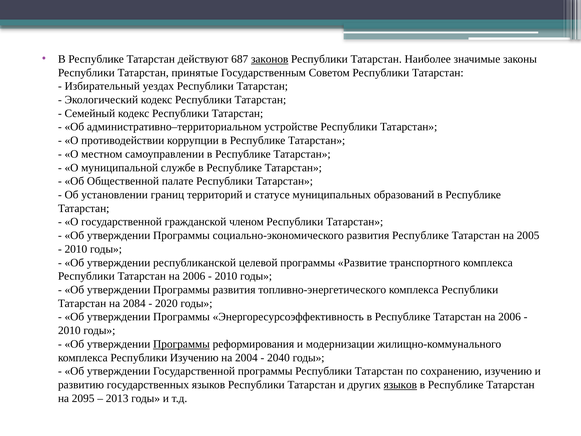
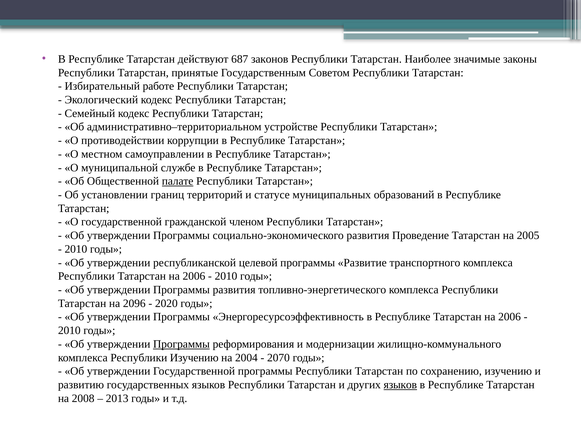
законов underline: present -> none
уездах: уездах -> работе
палате underline: none -> present
развития Республике: Республике -> Проведение
2084: 2084 -> 2096
2040: 2040 -> 2070
2095: 2095 -> 2008
